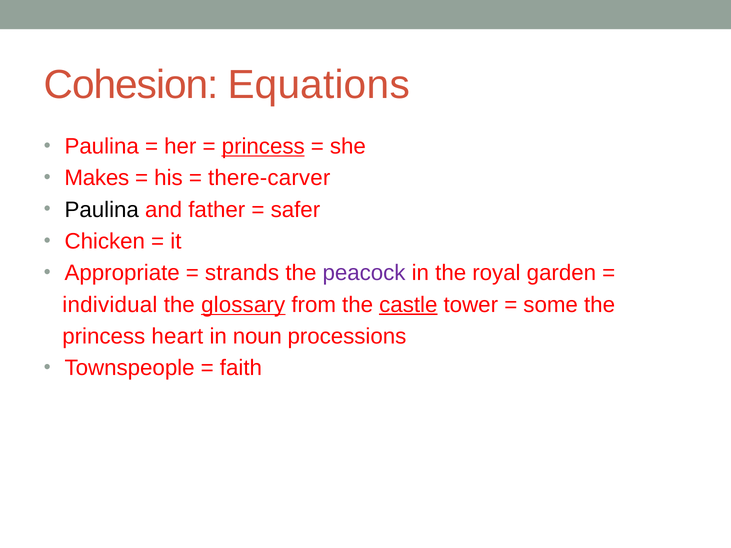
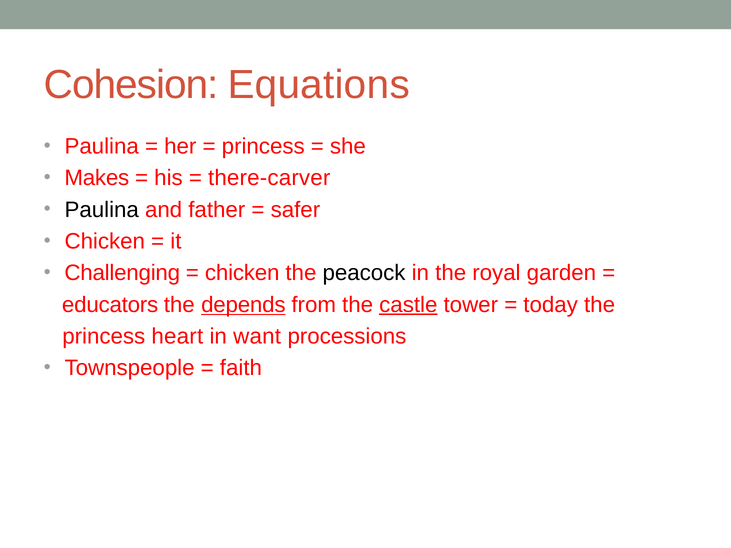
princess at (263, 147) underline: present -> none
Appropriate: Appropriate -> Challenging
strands at (242, 273): strands -> chicken
peacock colour: purple -> black
individual: individual -> educators
glossary: glossary -> depends
some: some -> today
noun: noun -> want
